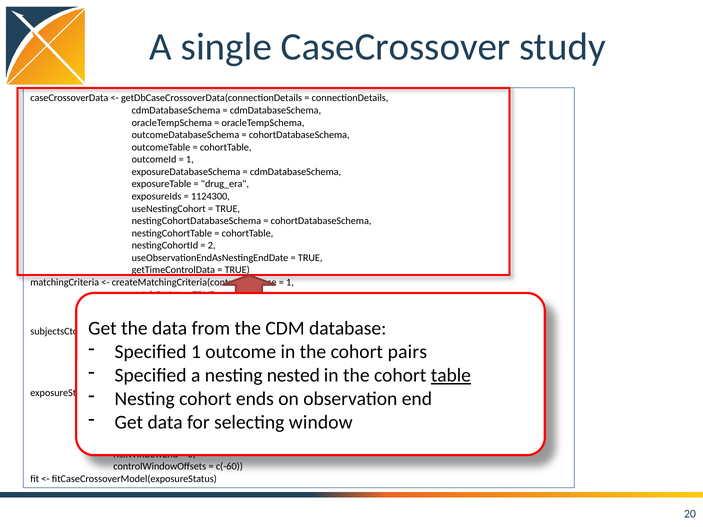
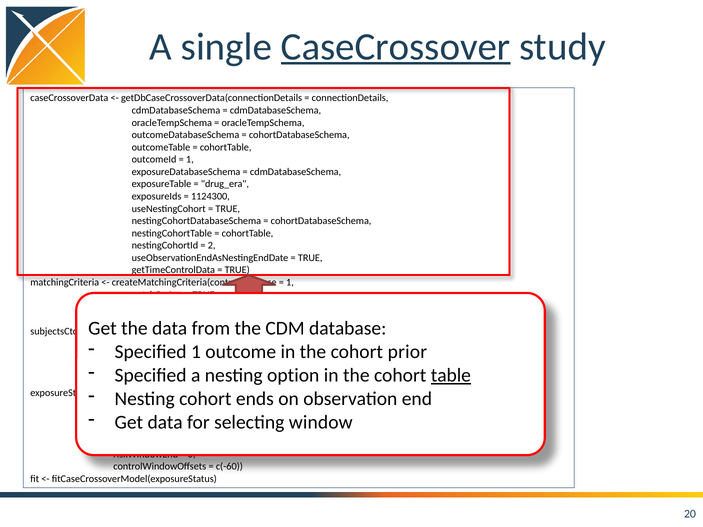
CaseCrossover underline: none -> present
pairs: pairs -> prior
nested: nested -> option
